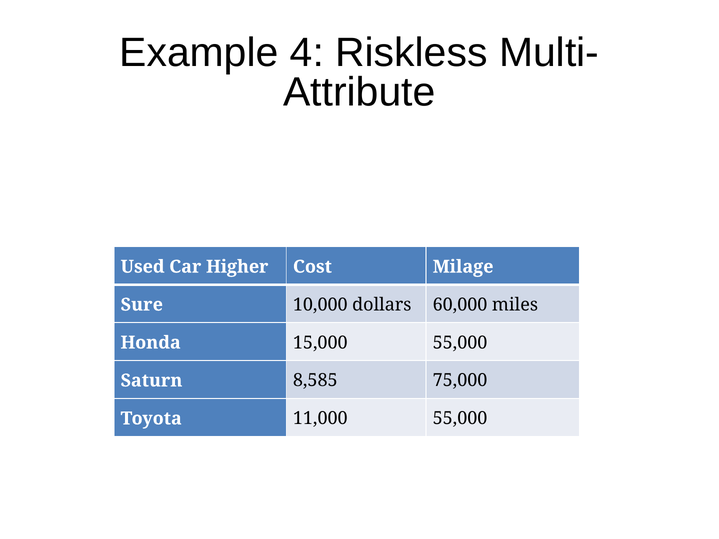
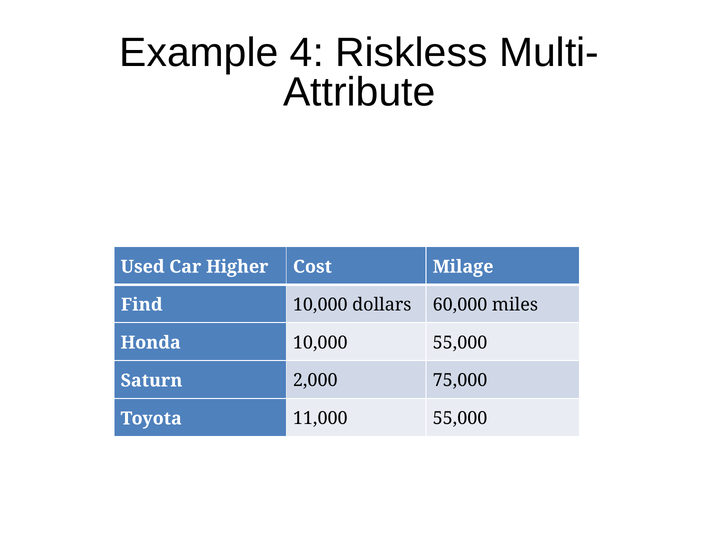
Sure: Sure -> Find
Honda 15,000: 15,000 -> 10,000
8,585: 8,585 -> 2,000
